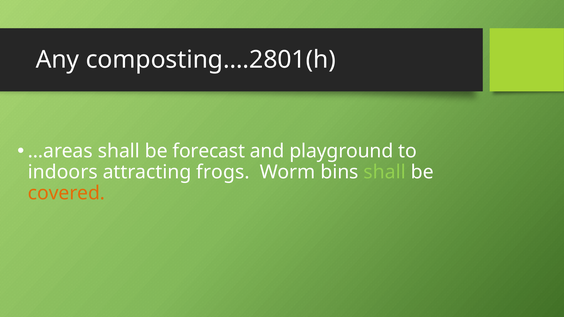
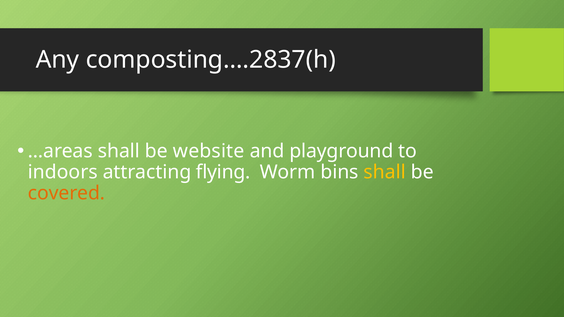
composting….2801(h: composting….2801(h -> composting….2837(h
forecast: forecast -> website
frogs: frogs -> flying
shall at (385, 172) colour: light green -> yellow
